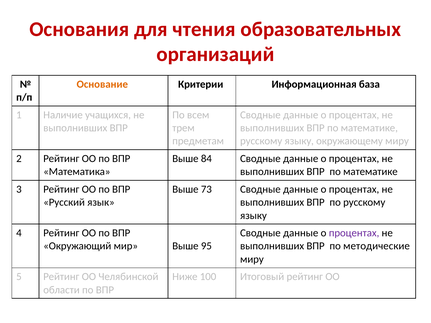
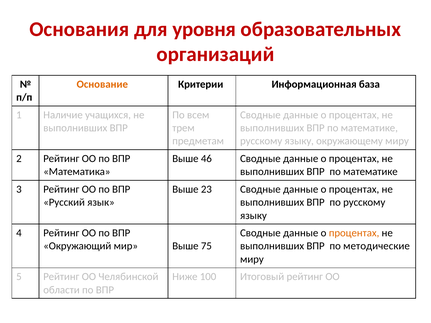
чтения: чтения -> уровня
84: 84 -> 46
73: 73 -> 23
процентах at (354, 233) colour: purple -> orange
95: 95 -> 75
